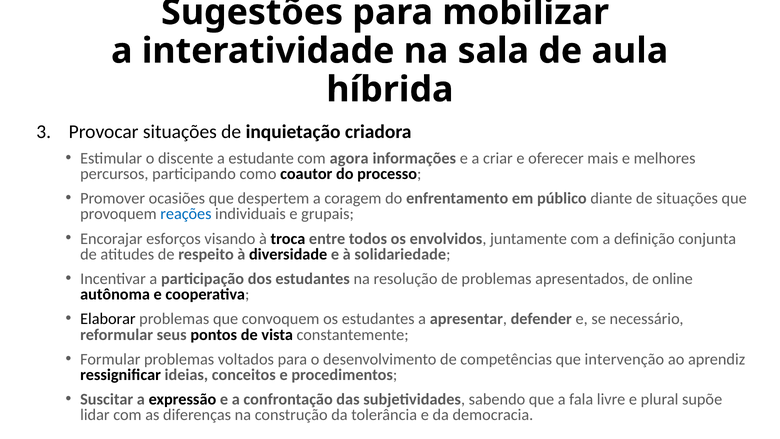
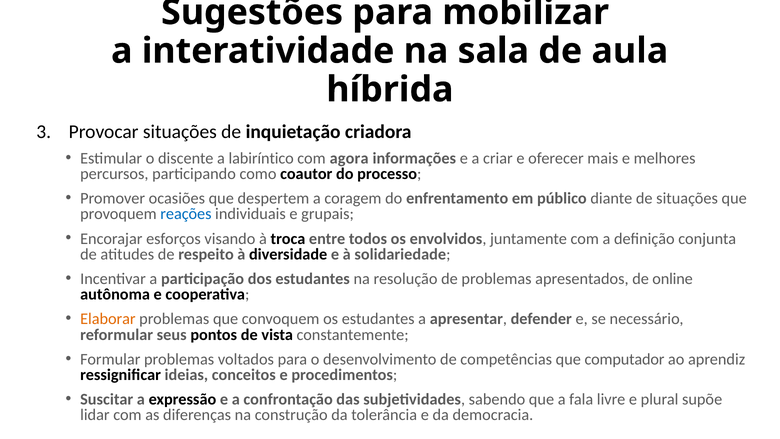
estudante: estudante -> labiríntico
Elaborar colour: black -> orange
intervenção: intervenção -> computador
